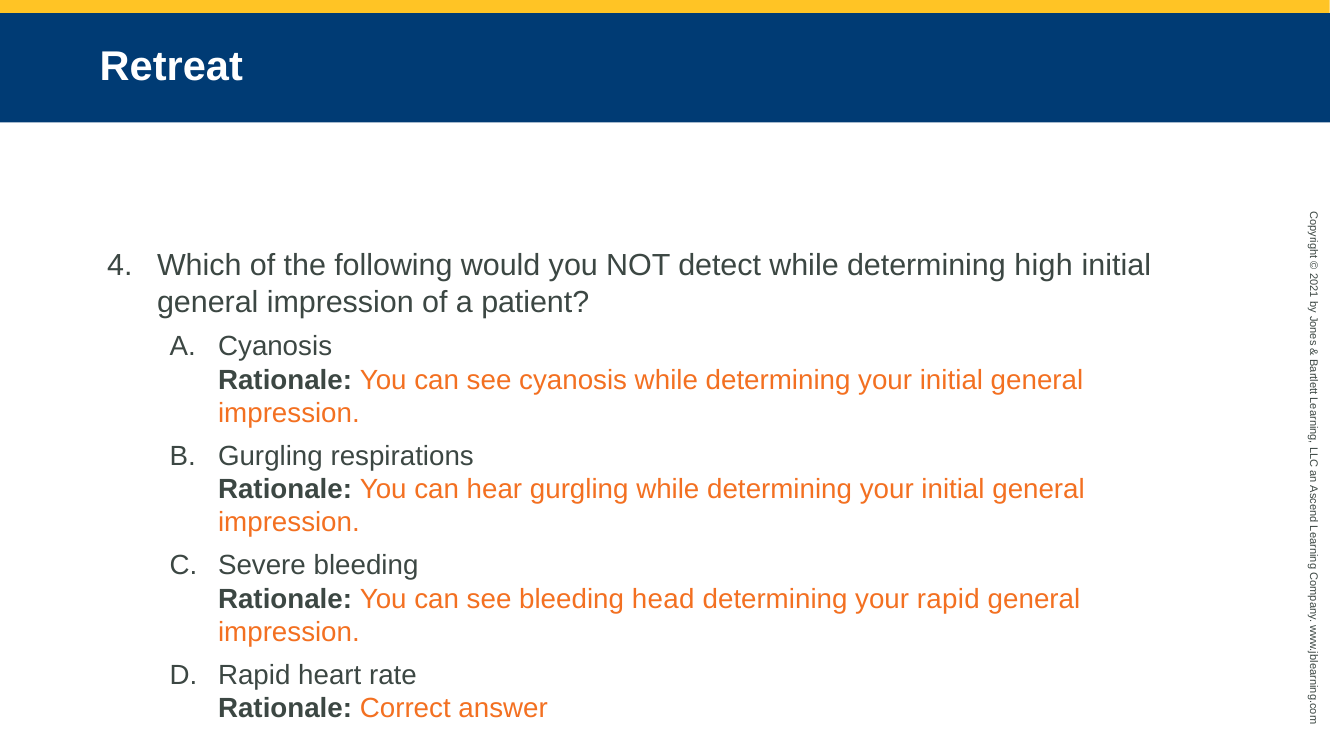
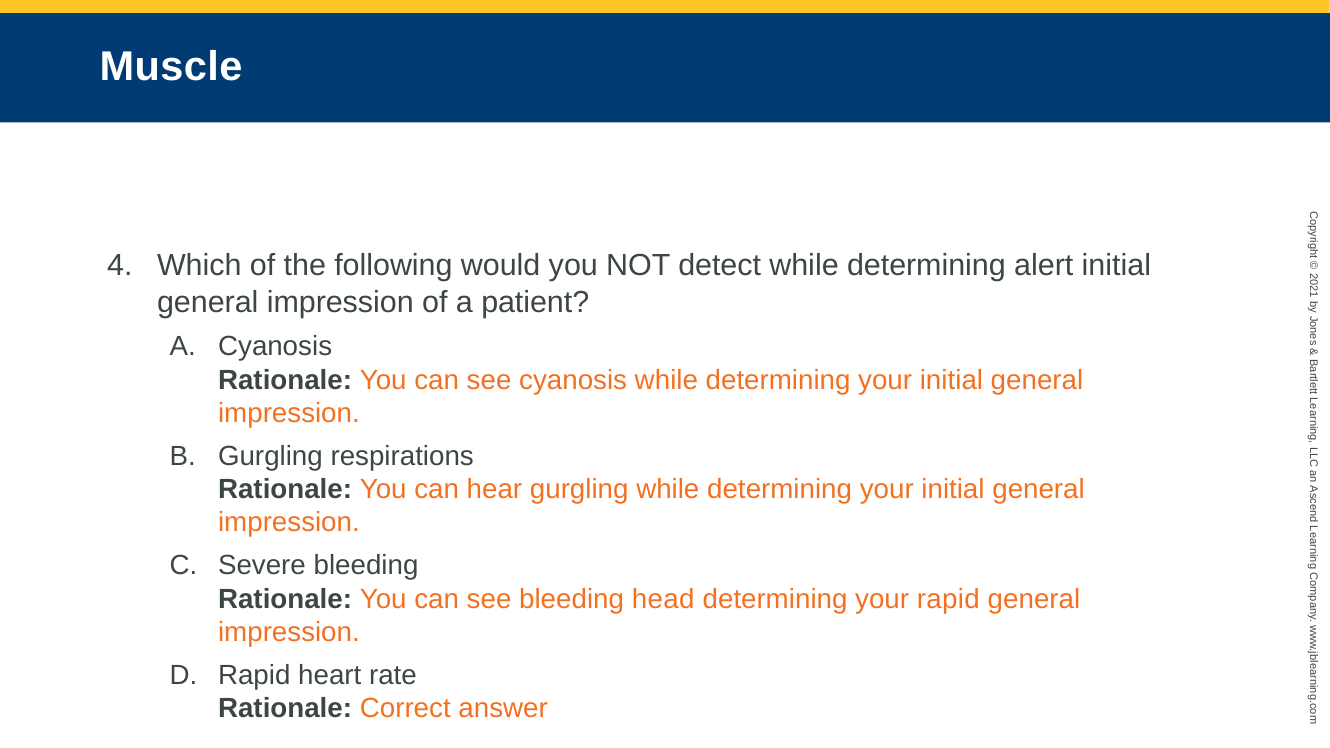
Retreat: Retreat -> Muscle
high: high -> alert
